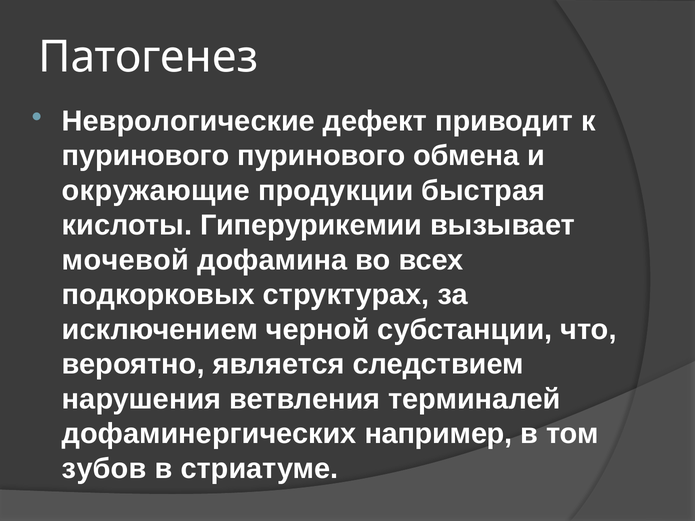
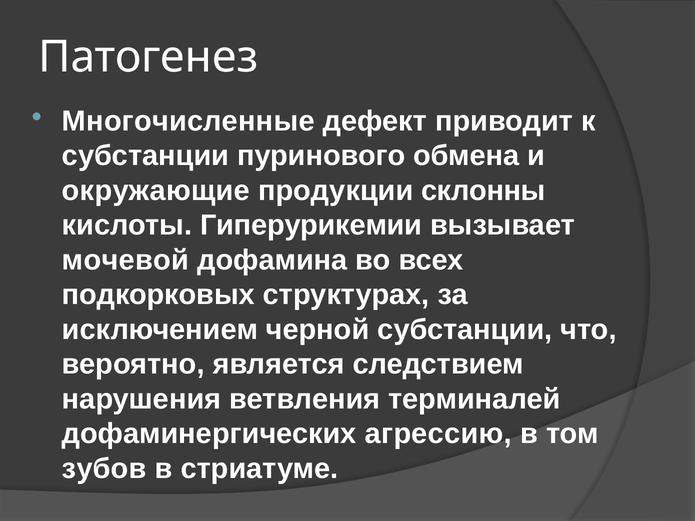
Неврологические: Неврологические -> Многочисленные
пуринового at (146, 156): пуринового -> субстанции
быстрая: быстрая -> склонны
например: например -> агрессию
